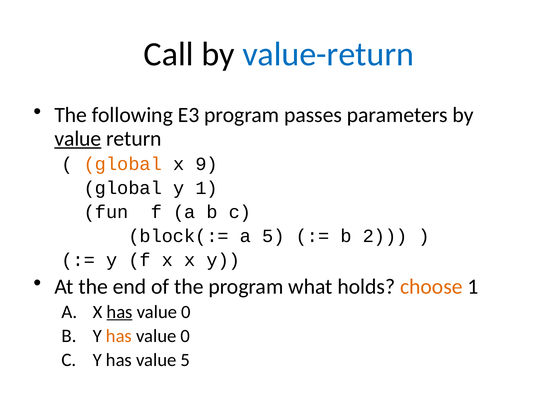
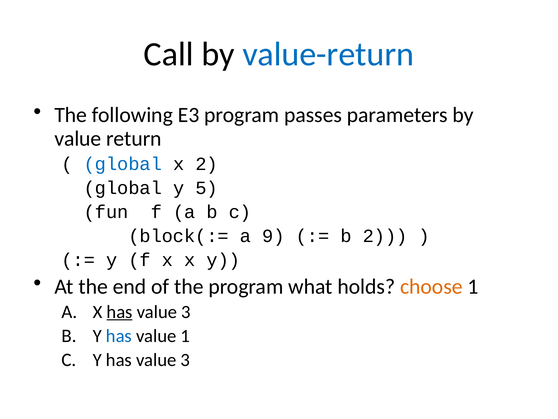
value at (78, 138) underline: present -> none
global at (123, 164) colour: orange -> blue
x 9: 9 -> 2
y 1: 1 -> 5
a 5: 5 -> 9
0 at (186, 312): 0 -> 3
has at (119, 336) colour: orange -> blue
0 at (185, 336): 0 -> 1
Y has value 5: 5 -> 3
